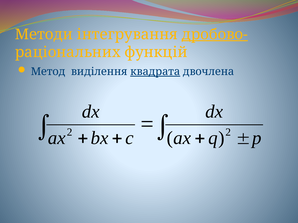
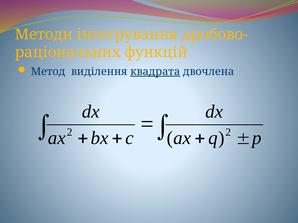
дробово- underline: present -> none
